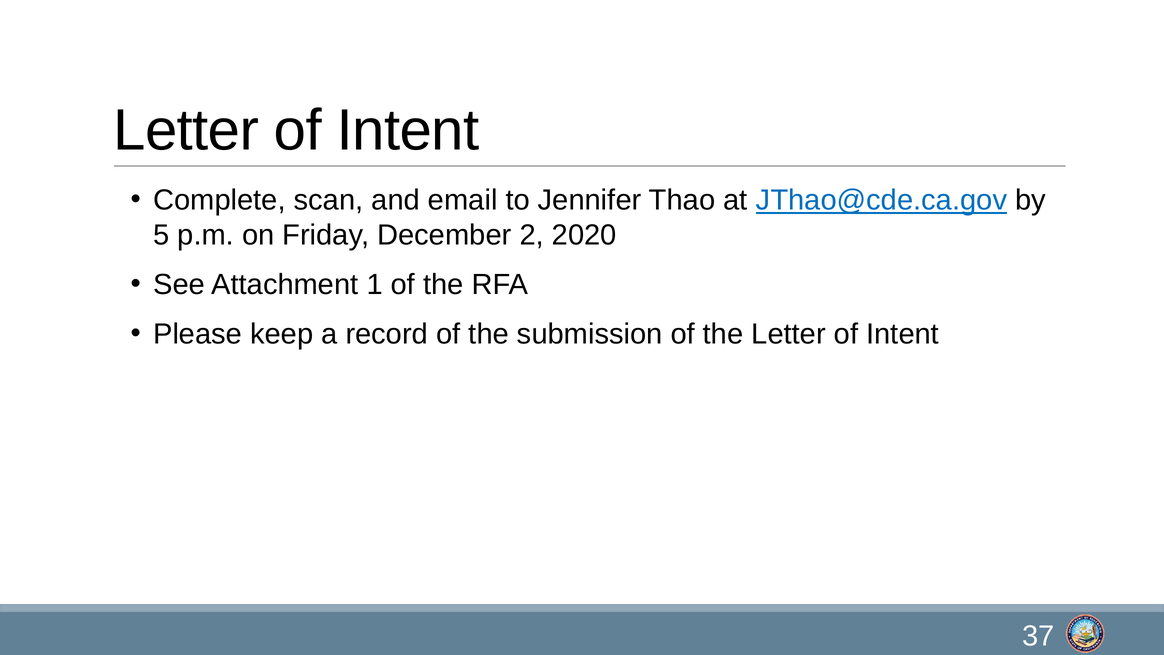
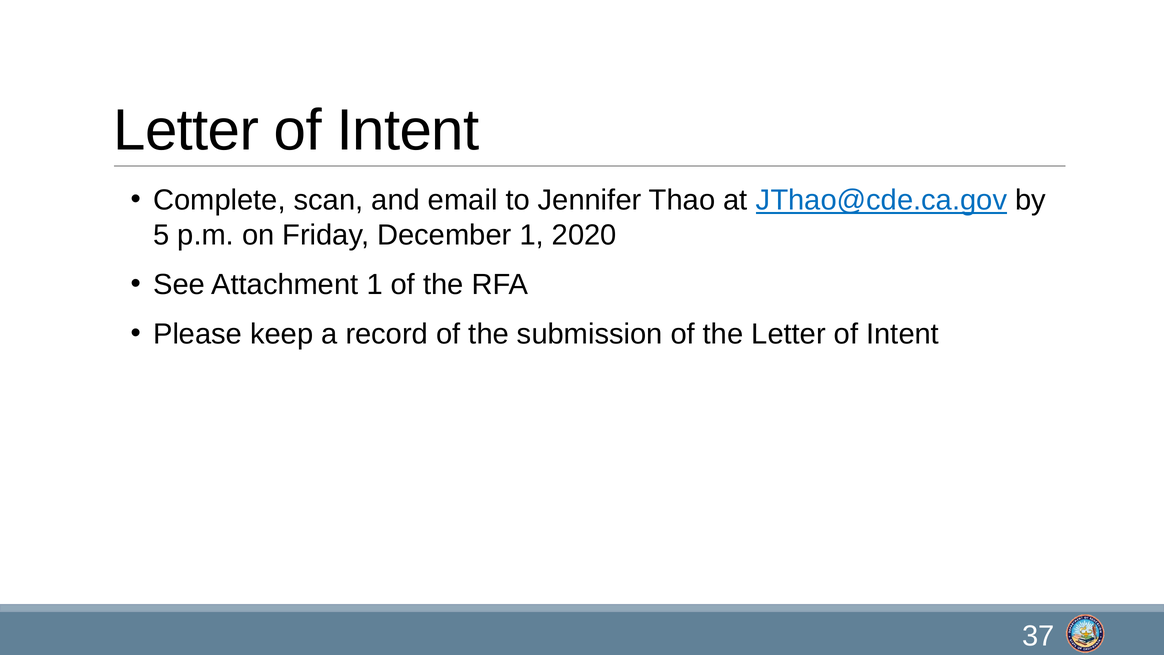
December 2: 2 -> 1
